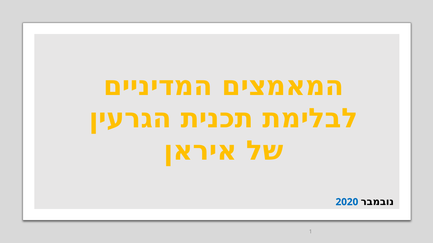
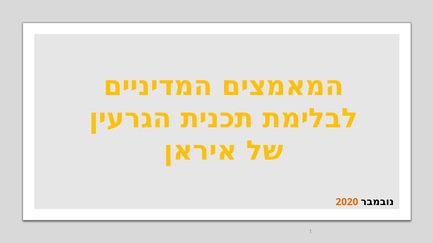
2020 colour: blue -> orange
